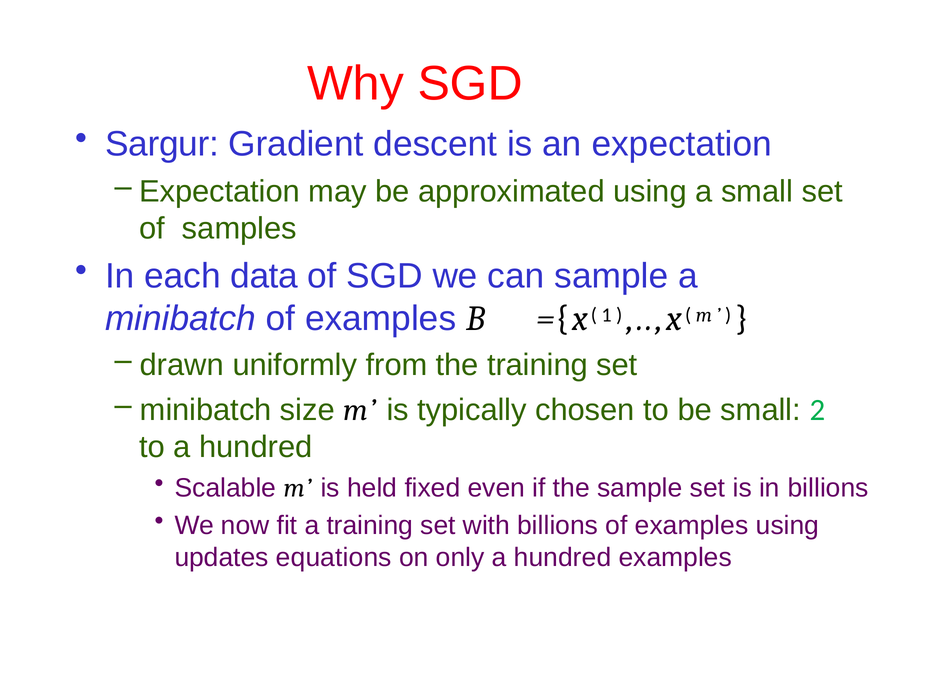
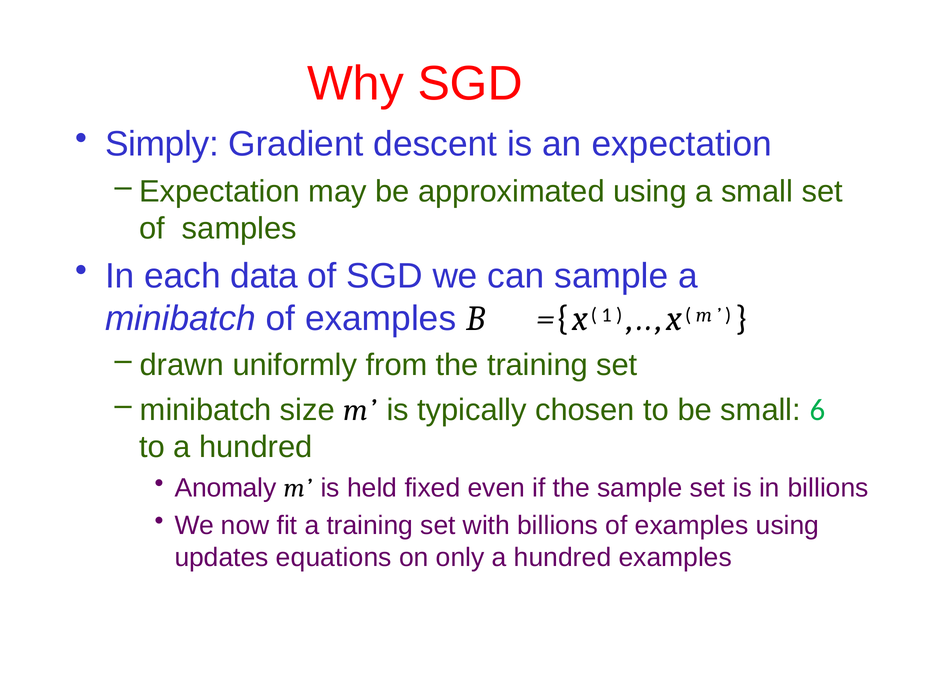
Sargur: Sargur -> Simply
2: 2 -> 6
Scalable: Scalable -> Anomaly
